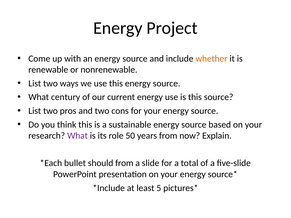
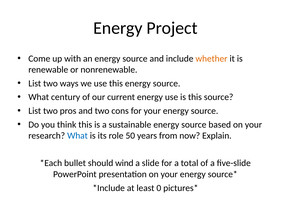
What at (77, 136) colour: purple -> blue
should from: from -> wind
5: 5 -> 0
